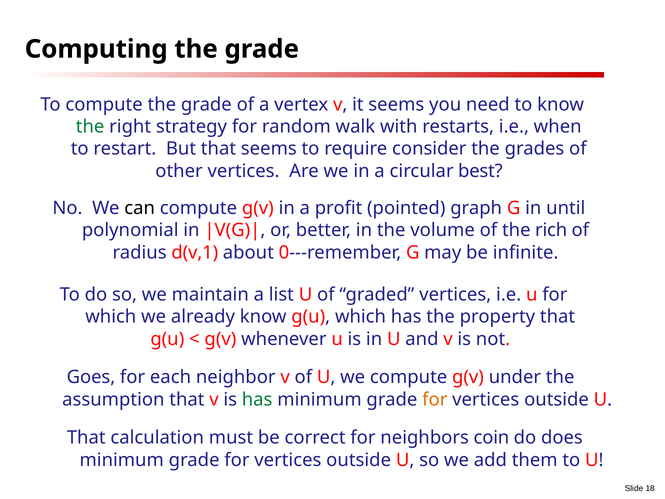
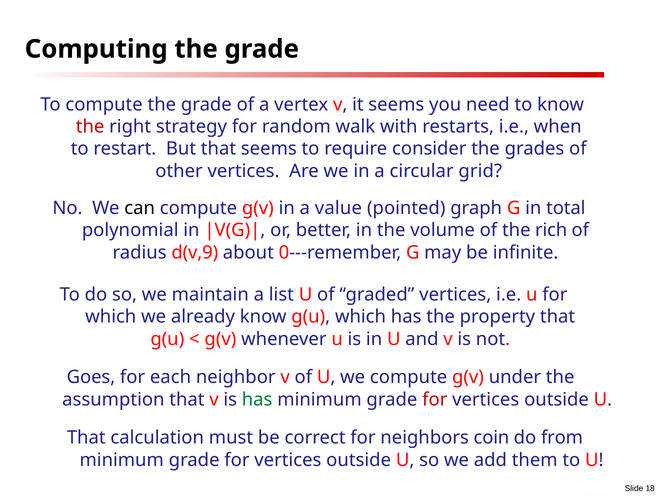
the at (90, 127) colour: green -> red
best: best -> grid
profit: profit -> value
until: until -> total
d(v,1: d(v,1 -> d(v,9
for at (435, 399) colour: orange -> red
does: does -> from
